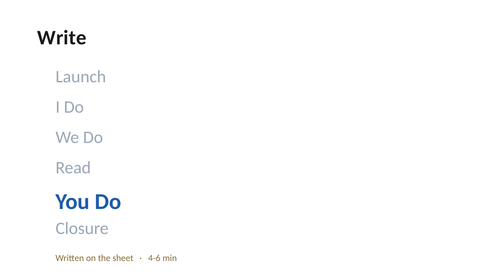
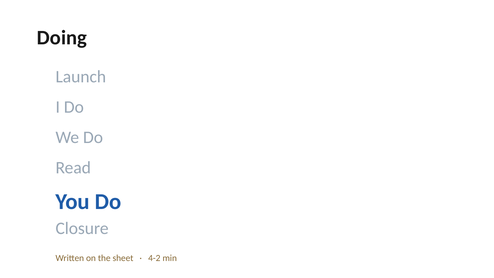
Write: Write -> Doing
4-6: 4-6 -> 4-2
